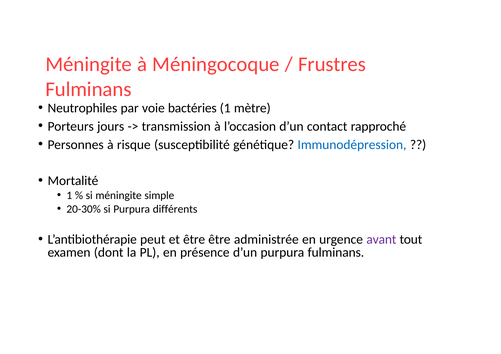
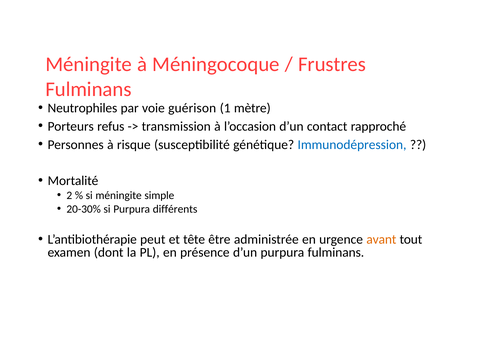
bactéries: bactéries -> guérison
jours: jours -> refus
1 at (69, 196): 1 -> 2
et être: être -> tête
avant colour: purple -> orange
